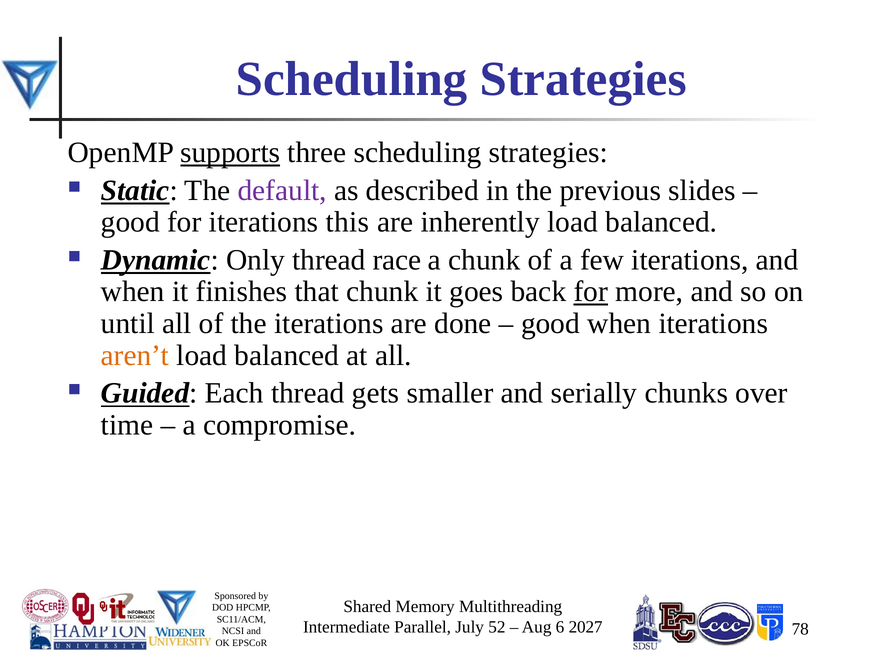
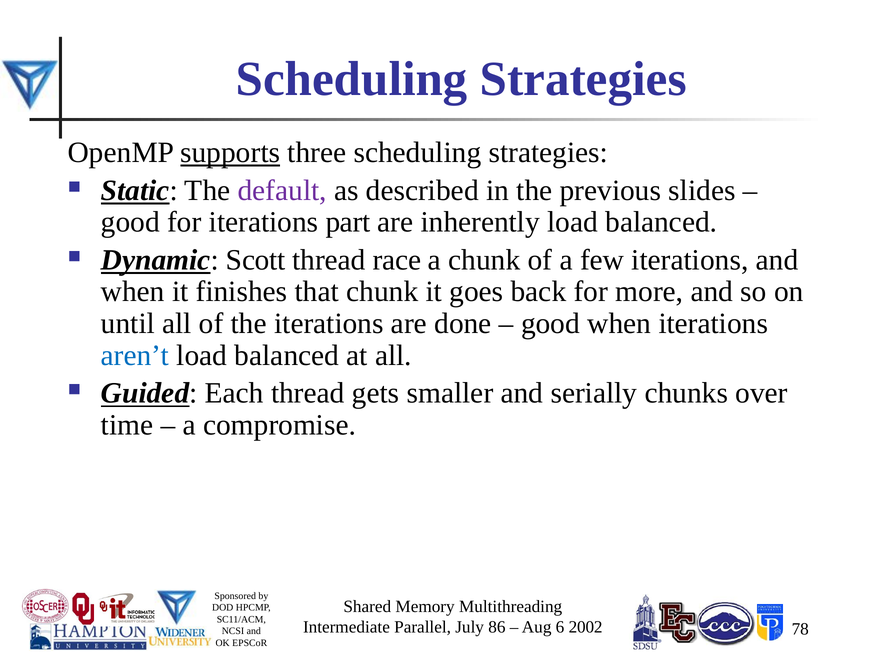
this: this -> part
Only: Only -> Scott
for at (591, 292) underline: present -> none
aren’t colour: orange -> blue
52: 52 -> 86
2027: 2027 -> 2002
